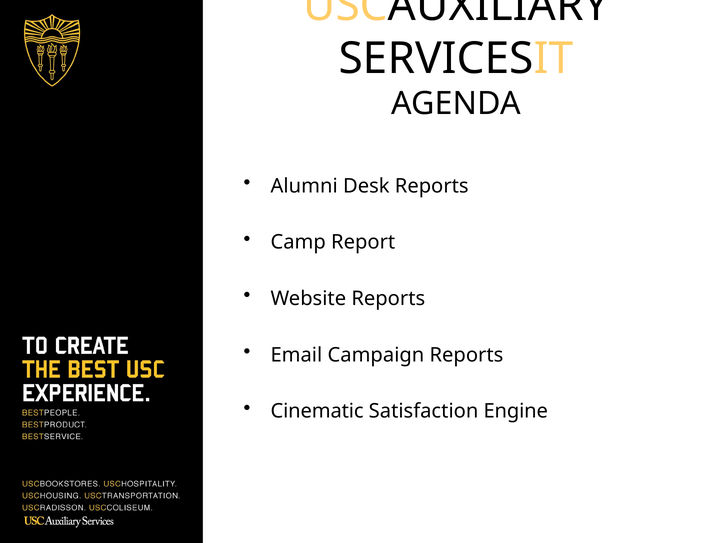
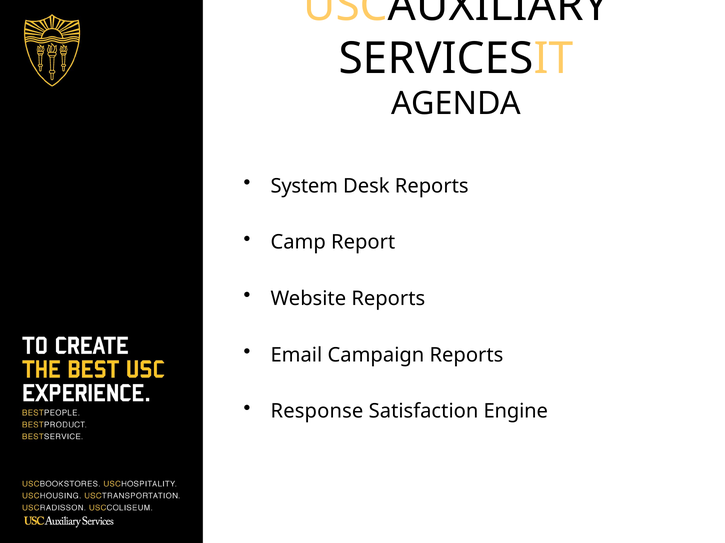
Alumni: Alumni -> System
Cinematic: Cinematic -> Response
